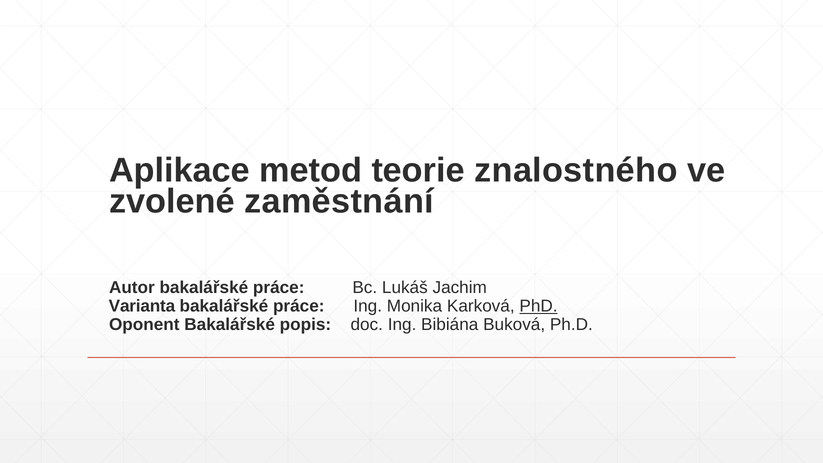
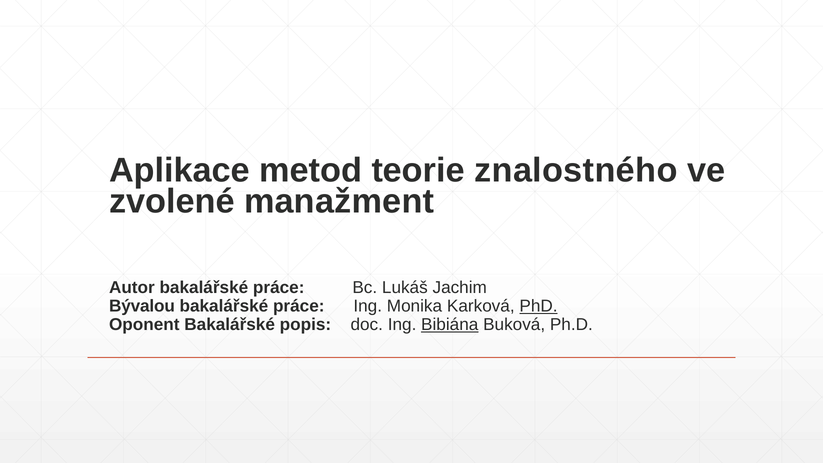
zaměstnání: zaměstnání -> manažment
Varianta: Varianta -> Bývalou
Bibiána underline: none -> present
